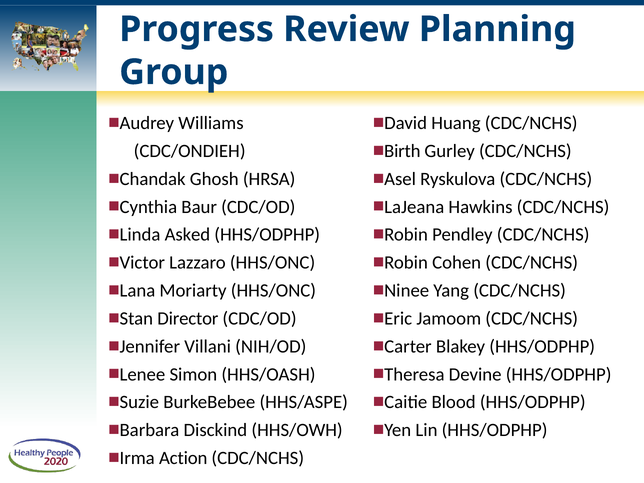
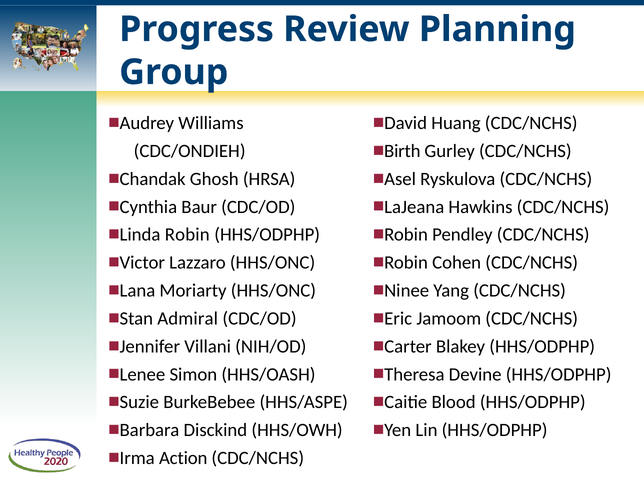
Linda Asked: Asked -> Robin
Director: Director -> Admiral
